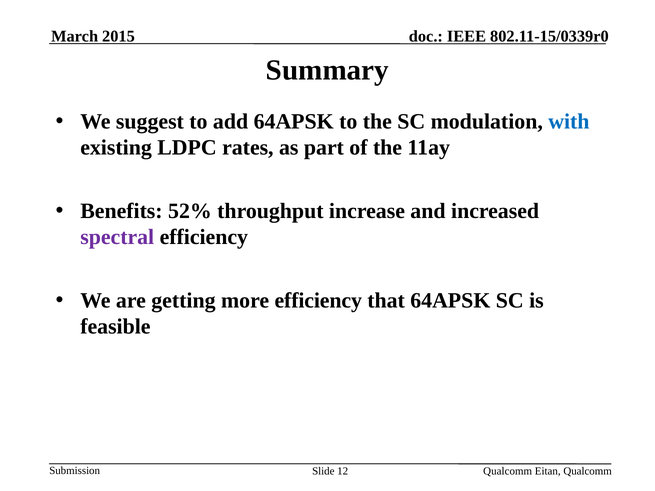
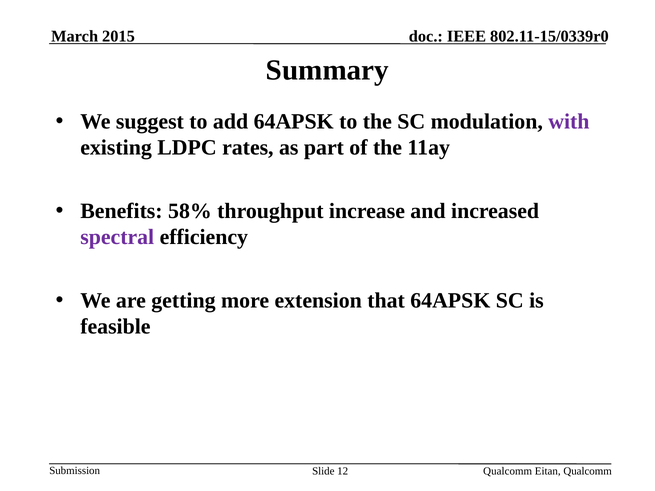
with colour: blue -> purple
52%: 52% -> 58%
more efficiency: efficiency -> extension
